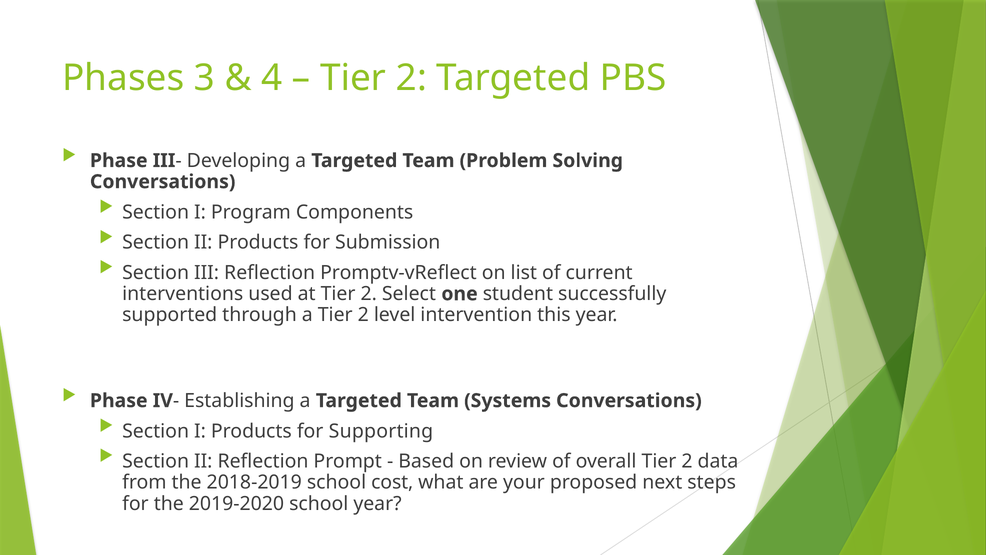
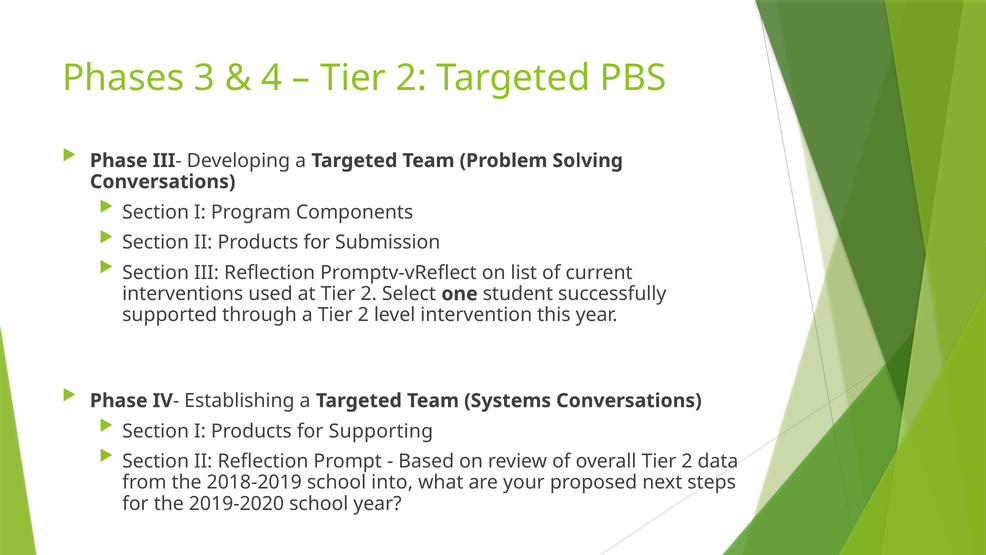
cost: cost -> into
